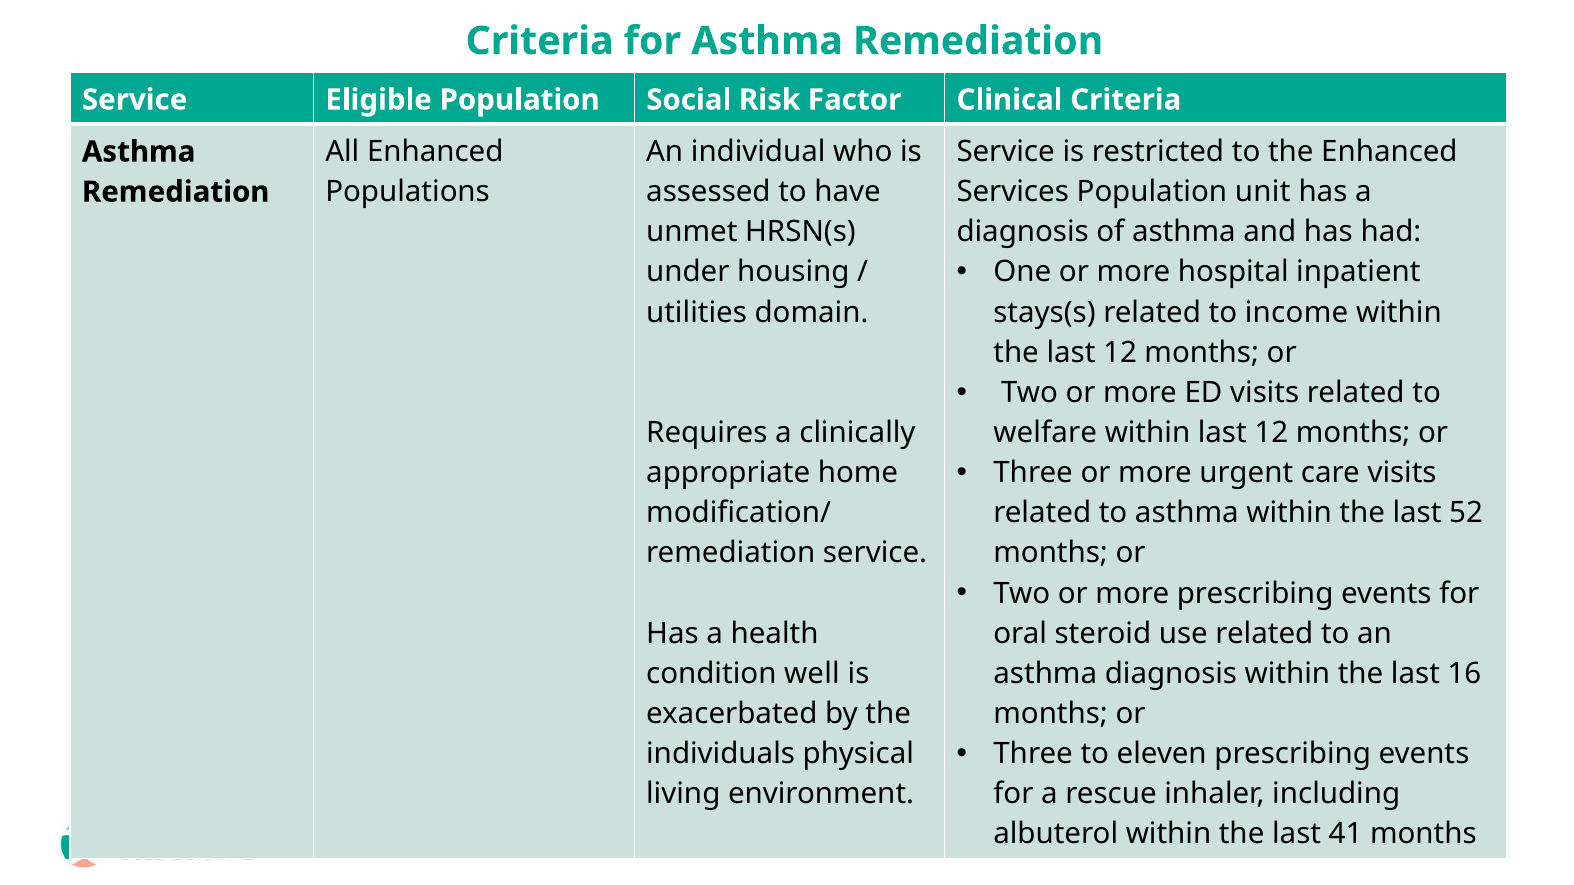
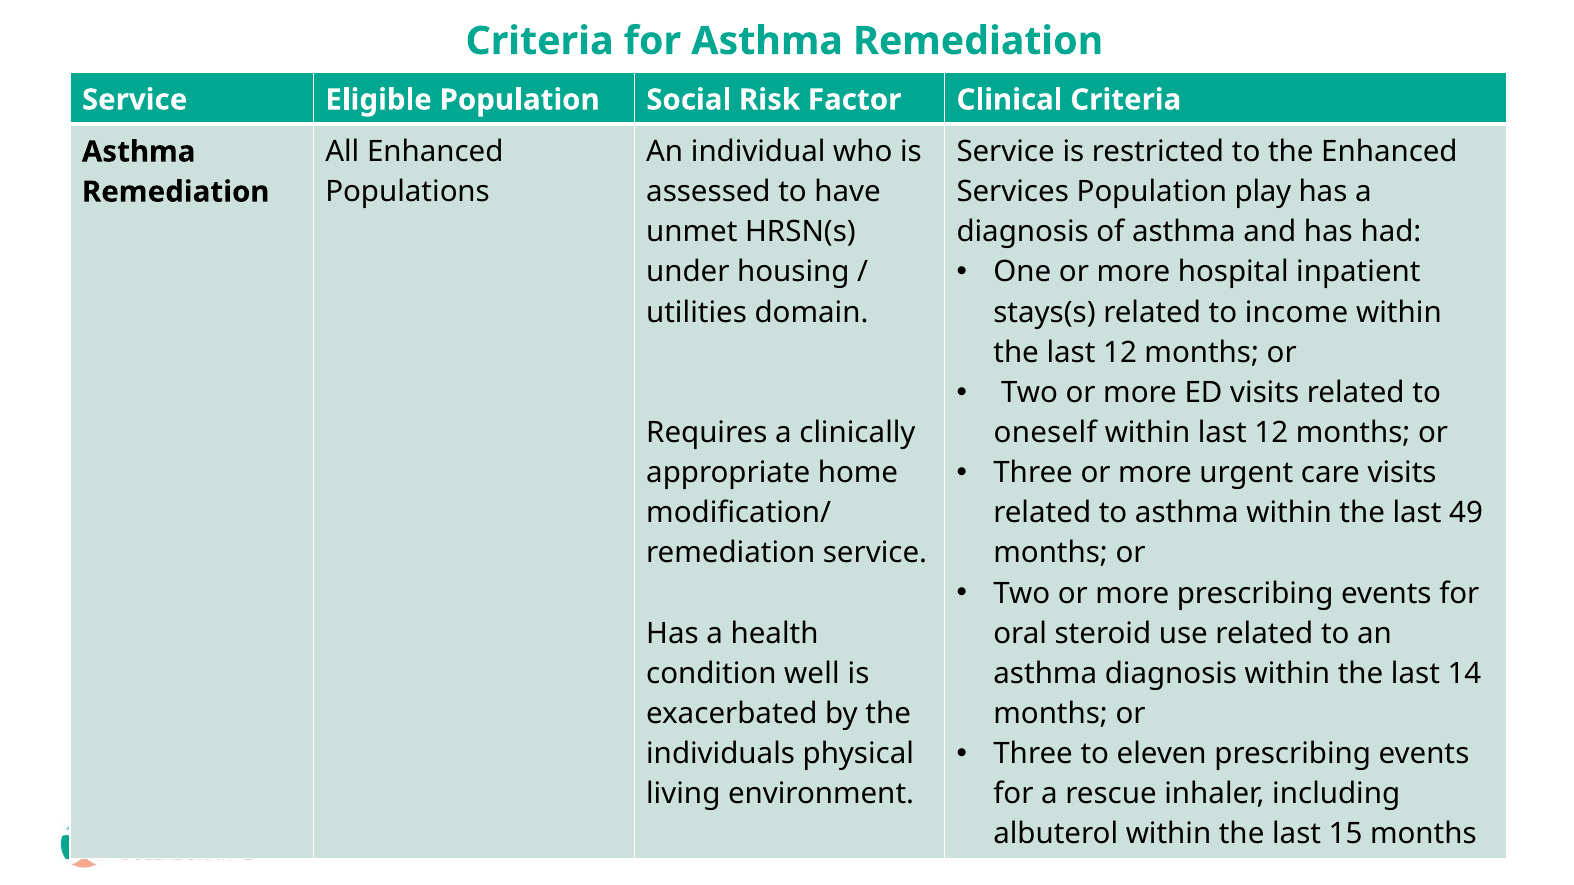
unit: unit -> play
welfare: welfare -> oneself
52: 52 -> 49
16: 16 -> 14
41: 41 -> 15
